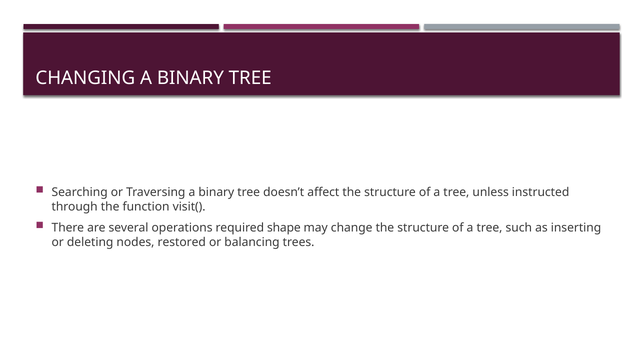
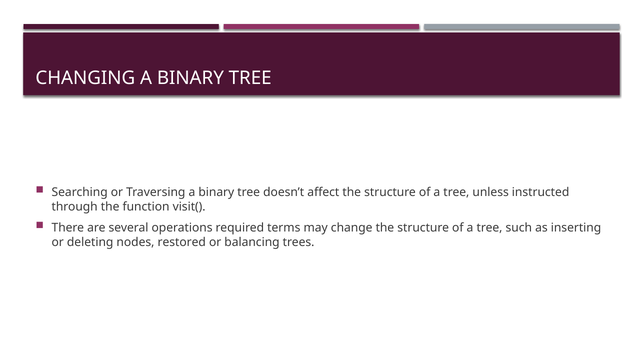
shape: shape -> terms
